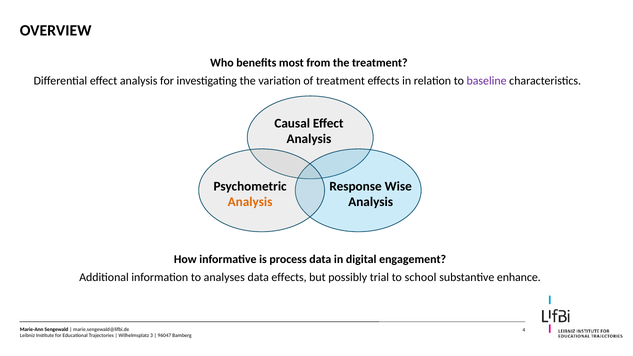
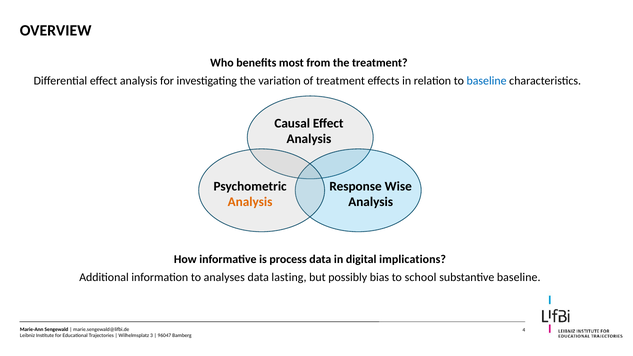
baseline at (487, 81) colour: purple -> blue
engagement: engagement -> implications
data effects: effects -> lasting
trial: trial -> bias
substantive enhance: enhance -> baseline
